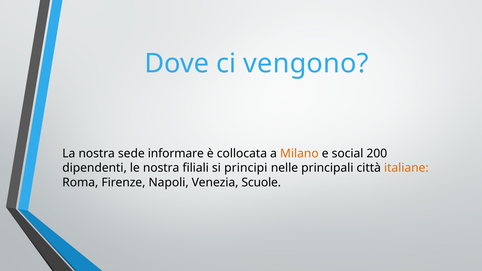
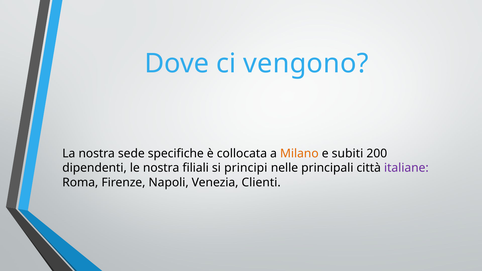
informare: informare -> specifiche
social: social -> subiti
italiane colour: orange -> purple
Scuole: Scuole -> Clienti
